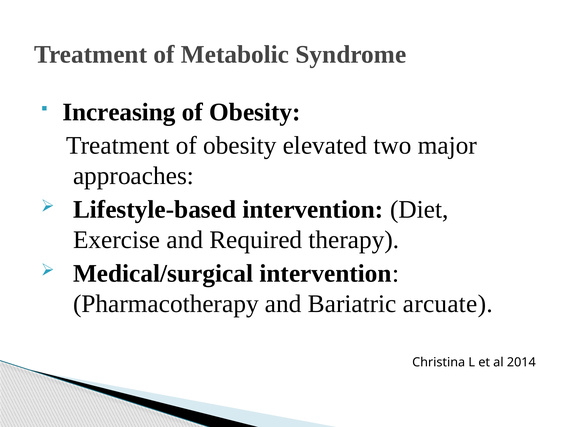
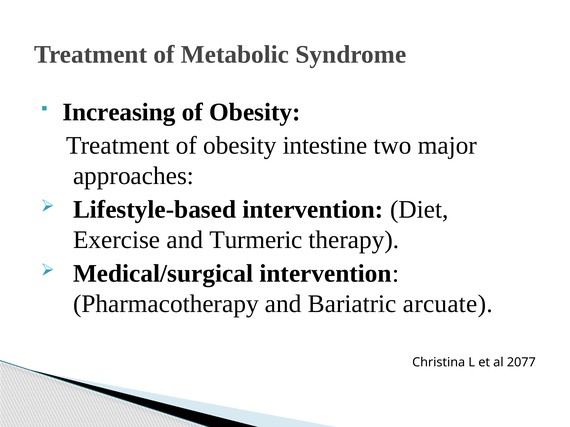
elevated: elevated -> intestine
Required: Required -> Turmeric
2014: 2014 -> 2077
